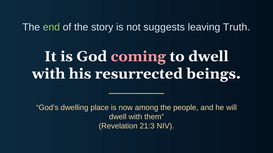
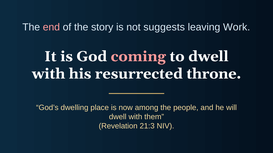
end colour: light green -> pink
Truth: Truth -> Work
beings: beings -> throne
